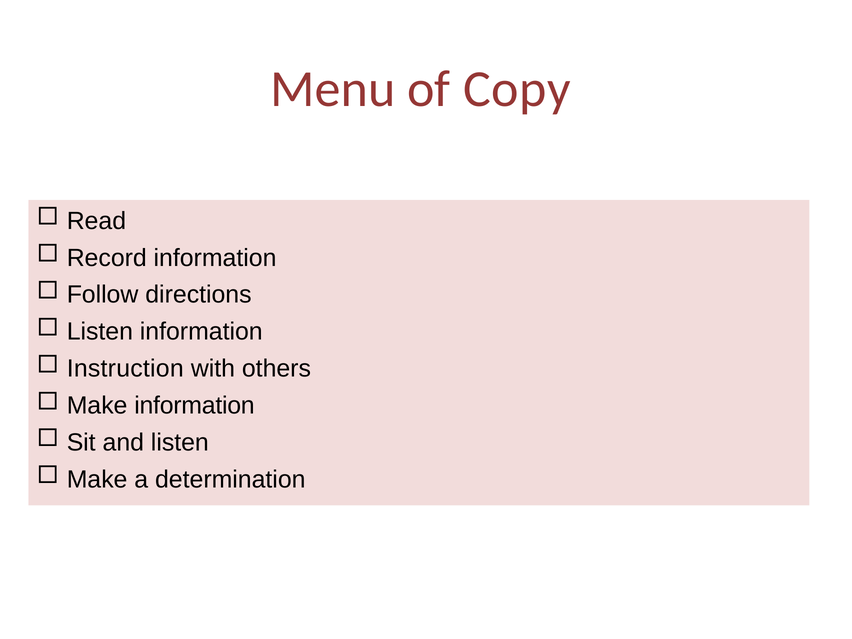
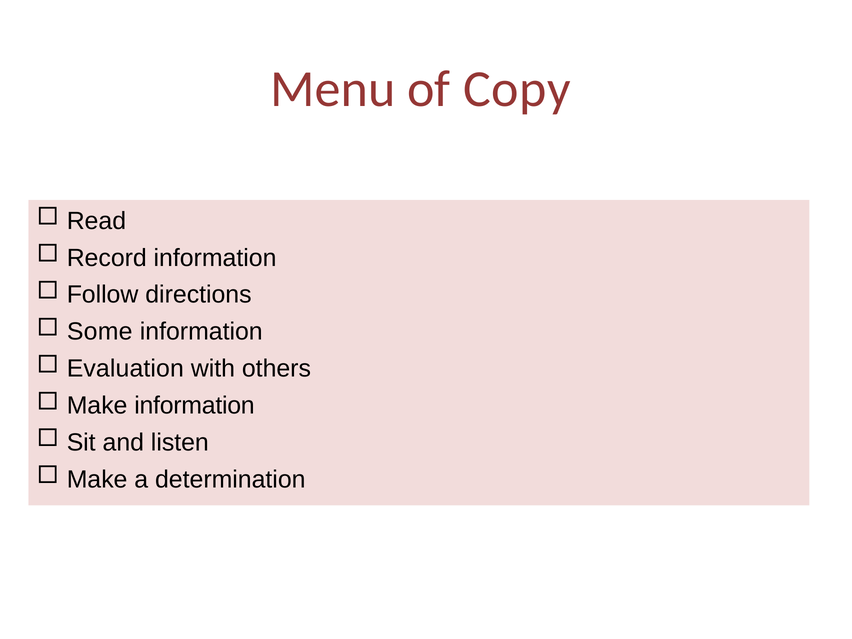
Listen at (100, 332): Listen -> Some
Instruction: Instruction -> Evaluation
